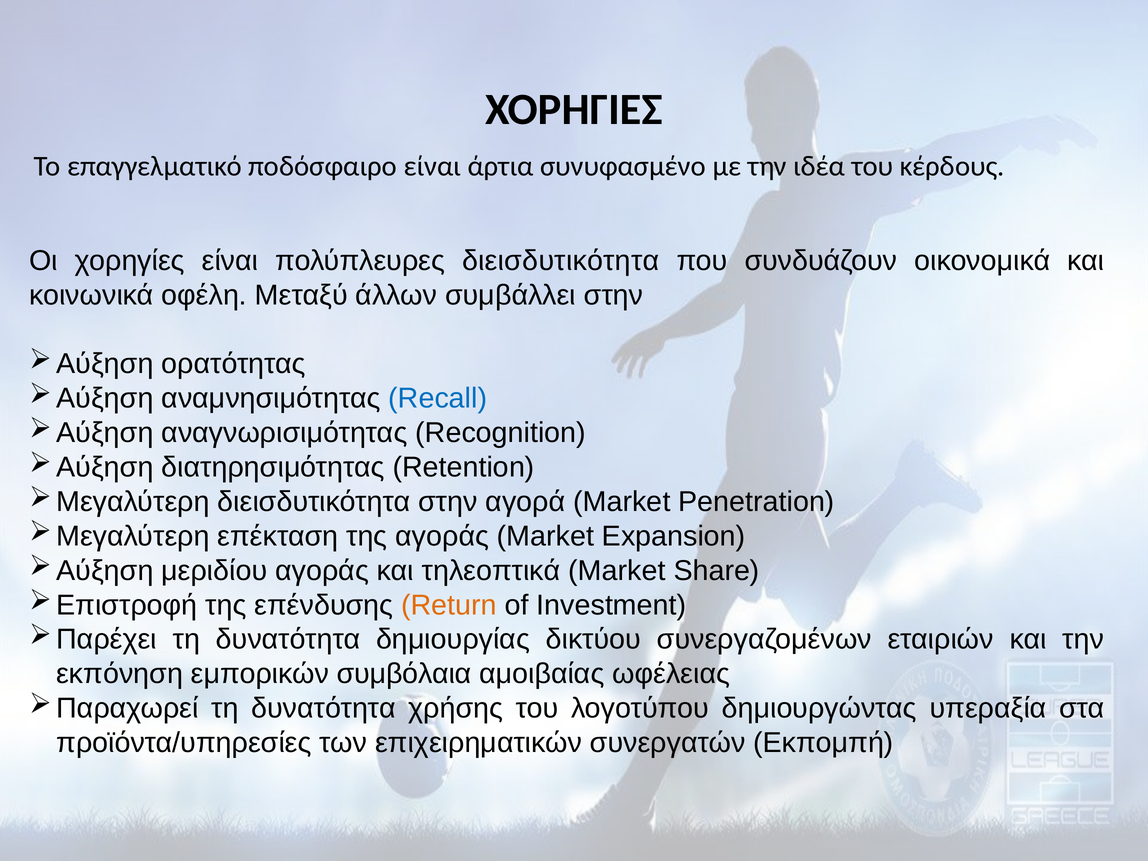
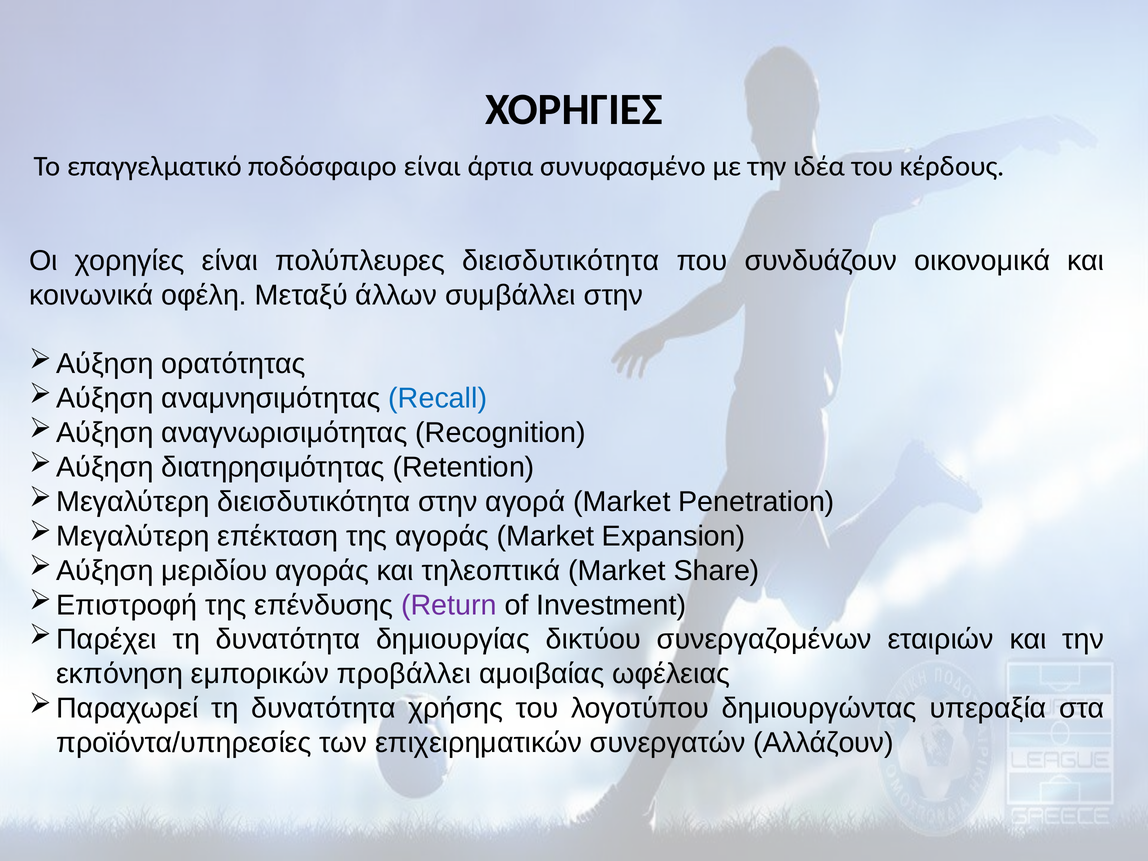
Return colour: orange -> purple
συμβόλαια: συμβόλαια -> προβάλλει
Εκπομπή: Εκπομπή -> Αλλάζουν
